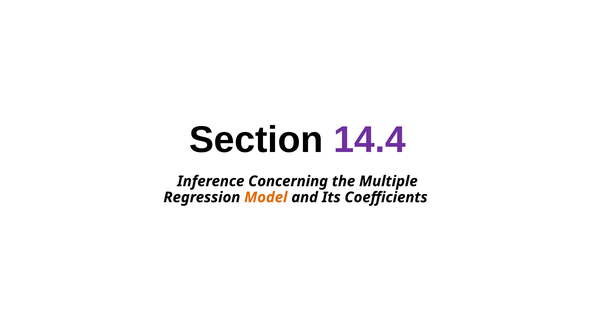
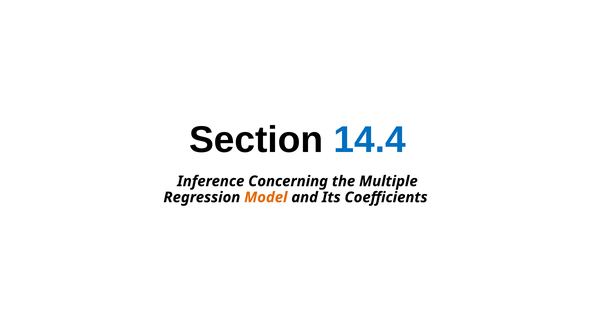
14.4 colour: purple -> blue
